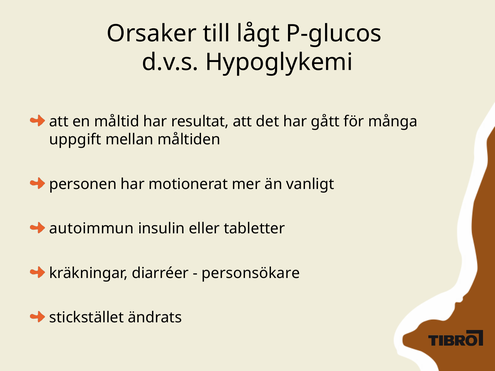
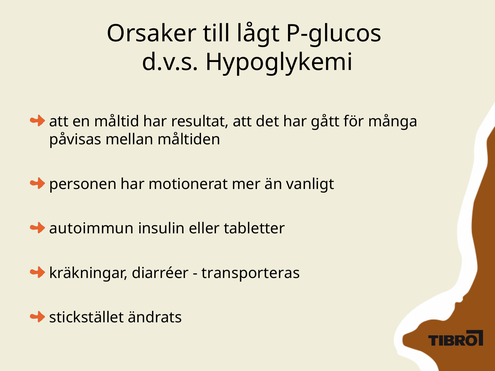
uppgift: uppgift -> påvisas
personsökare: personsökare -> transporteras
